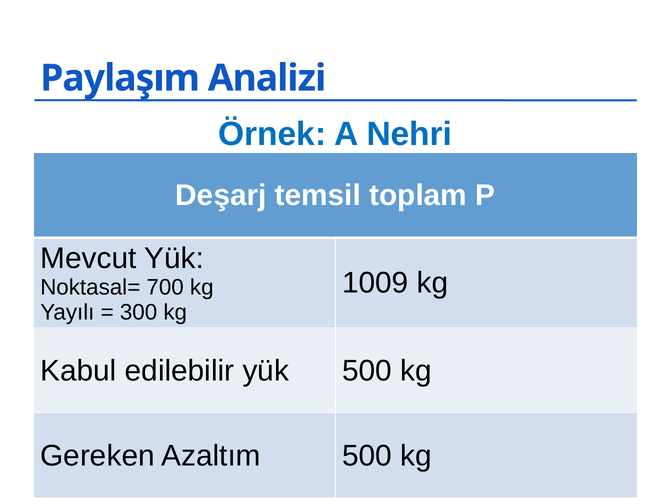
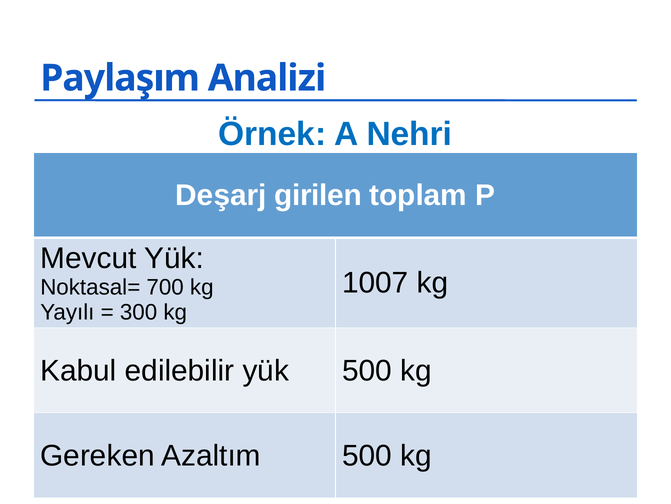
temsil: temsil -> girilen
1009: 1009 -> 1007
